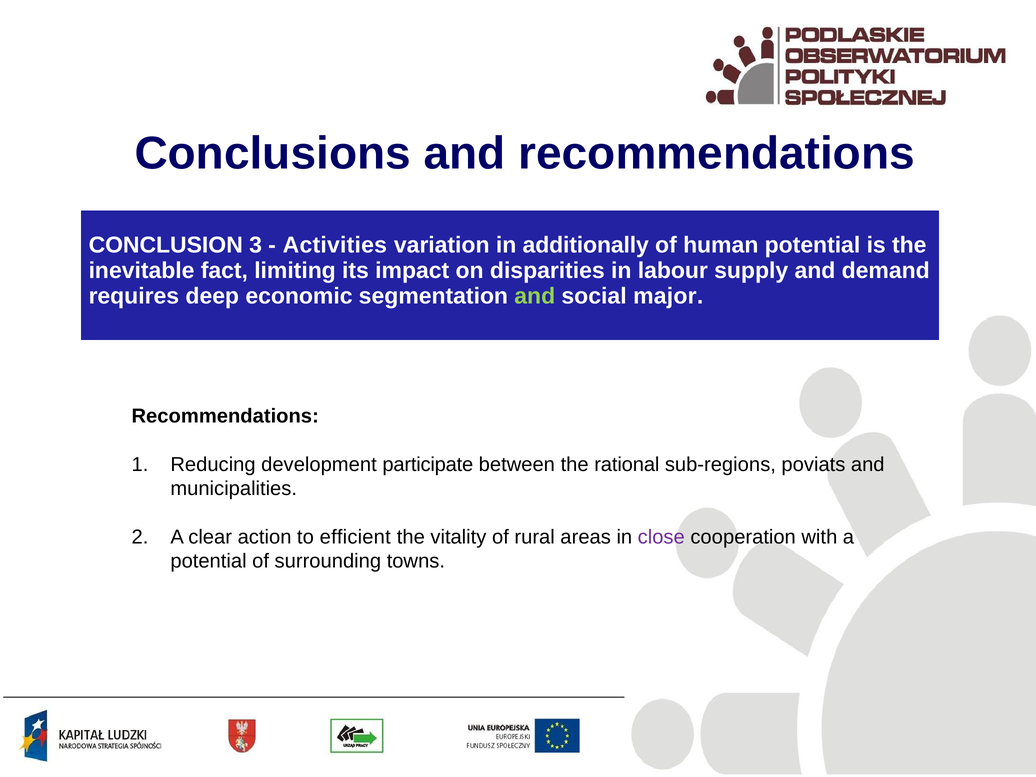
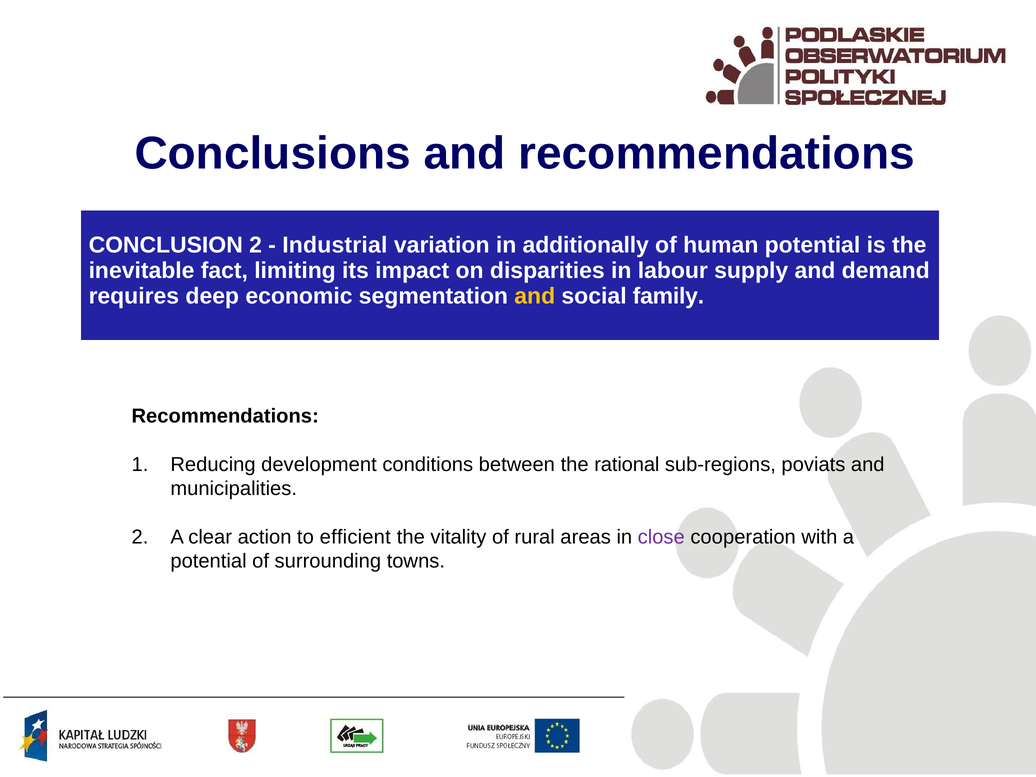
CONCLUSION 3: 3 -> 2
Activities: Activities -> Industrial
and at (535, 296) colour: light green -> yellow
major: major -> family
participate: participate -> conditions
